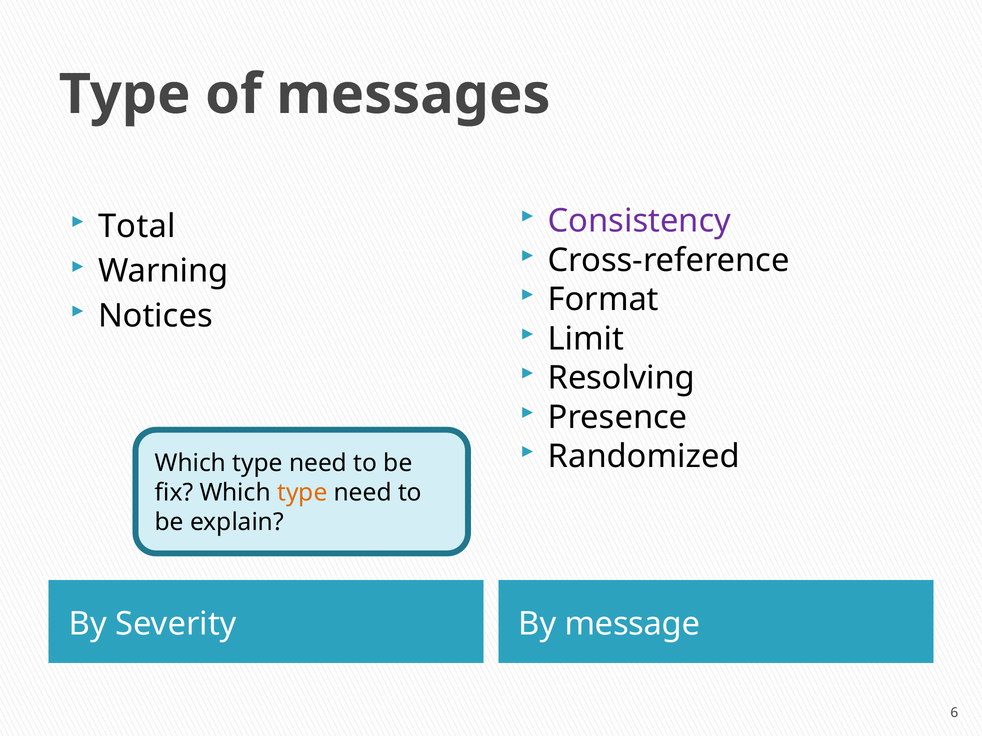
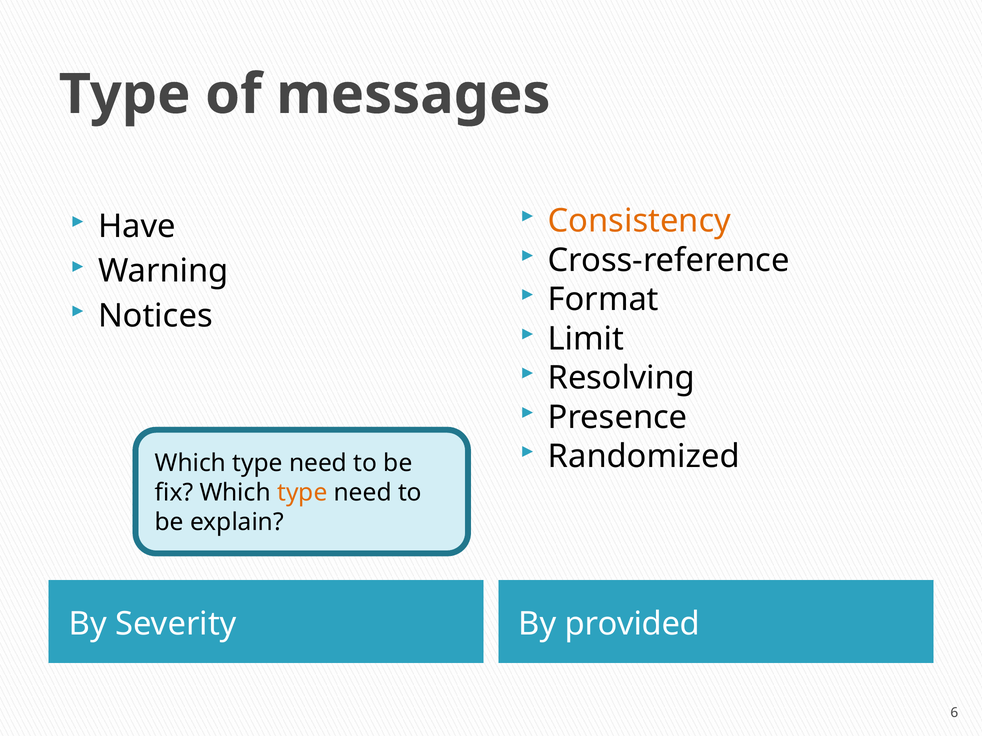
Consistency colour: purple -> orange
Total: Total -> Have
message: message -> provided
